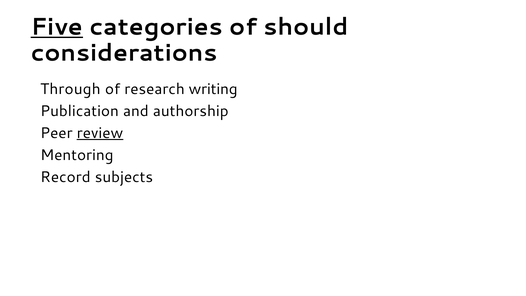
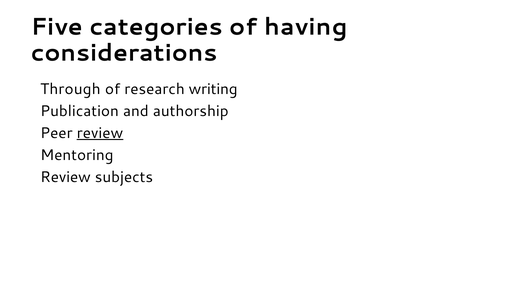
Five underline: present -> none
should: should -> having
Record at (65, 177): Record -> Review
